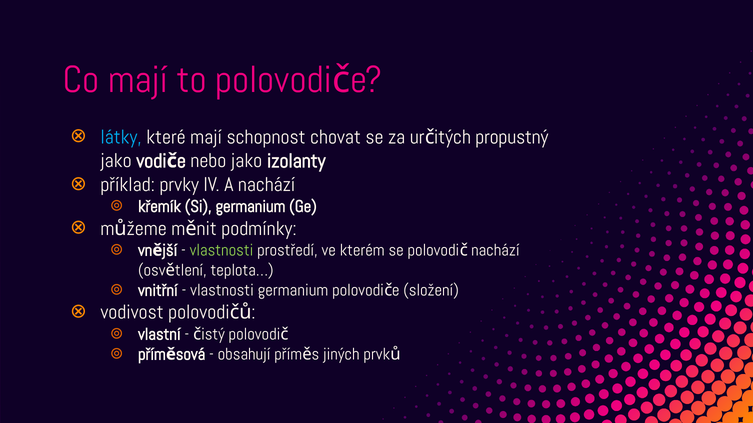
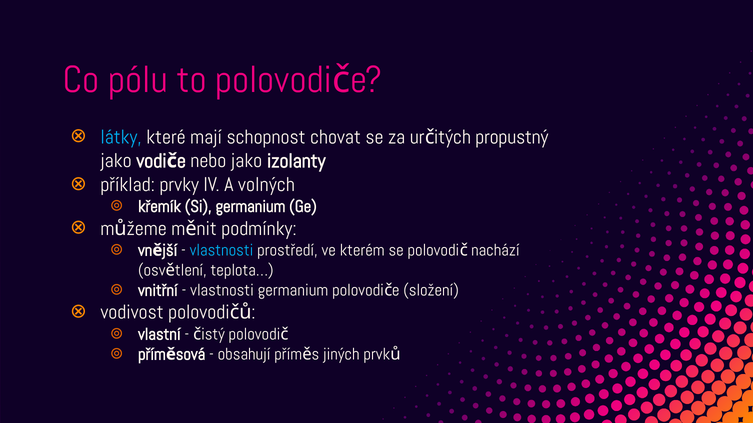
Co mají: mají -> pólu
A nachází: nachází -> volných
vlastnosti at (222, 251) colour: light green -> light blue
